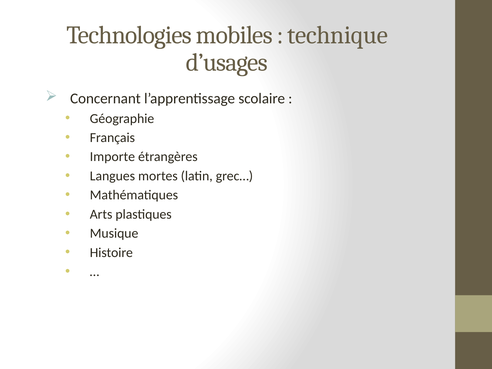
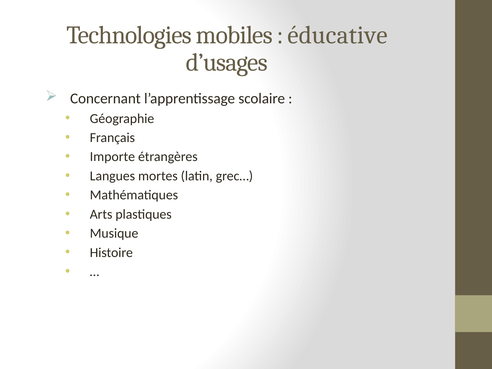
technique: technique -> éducative
